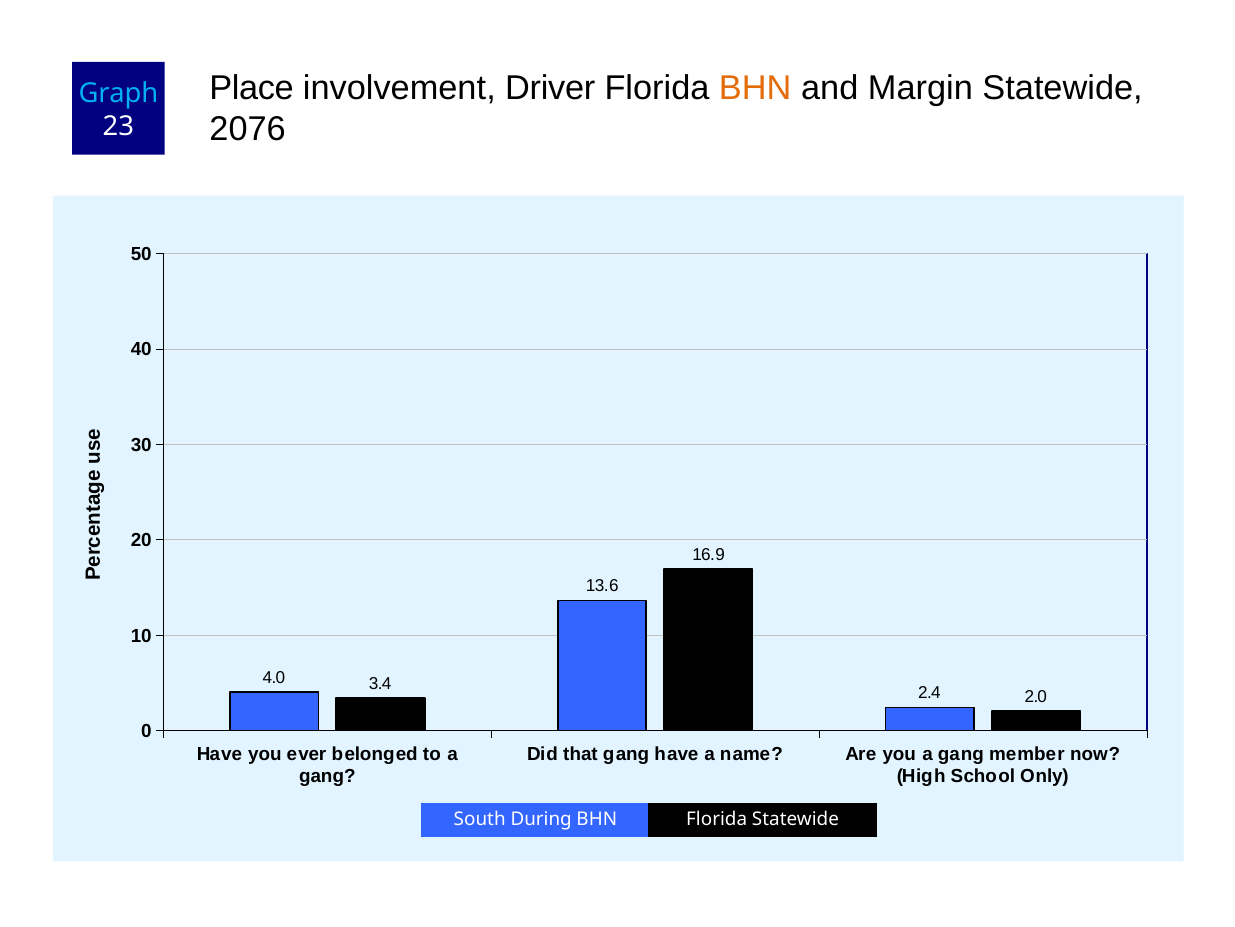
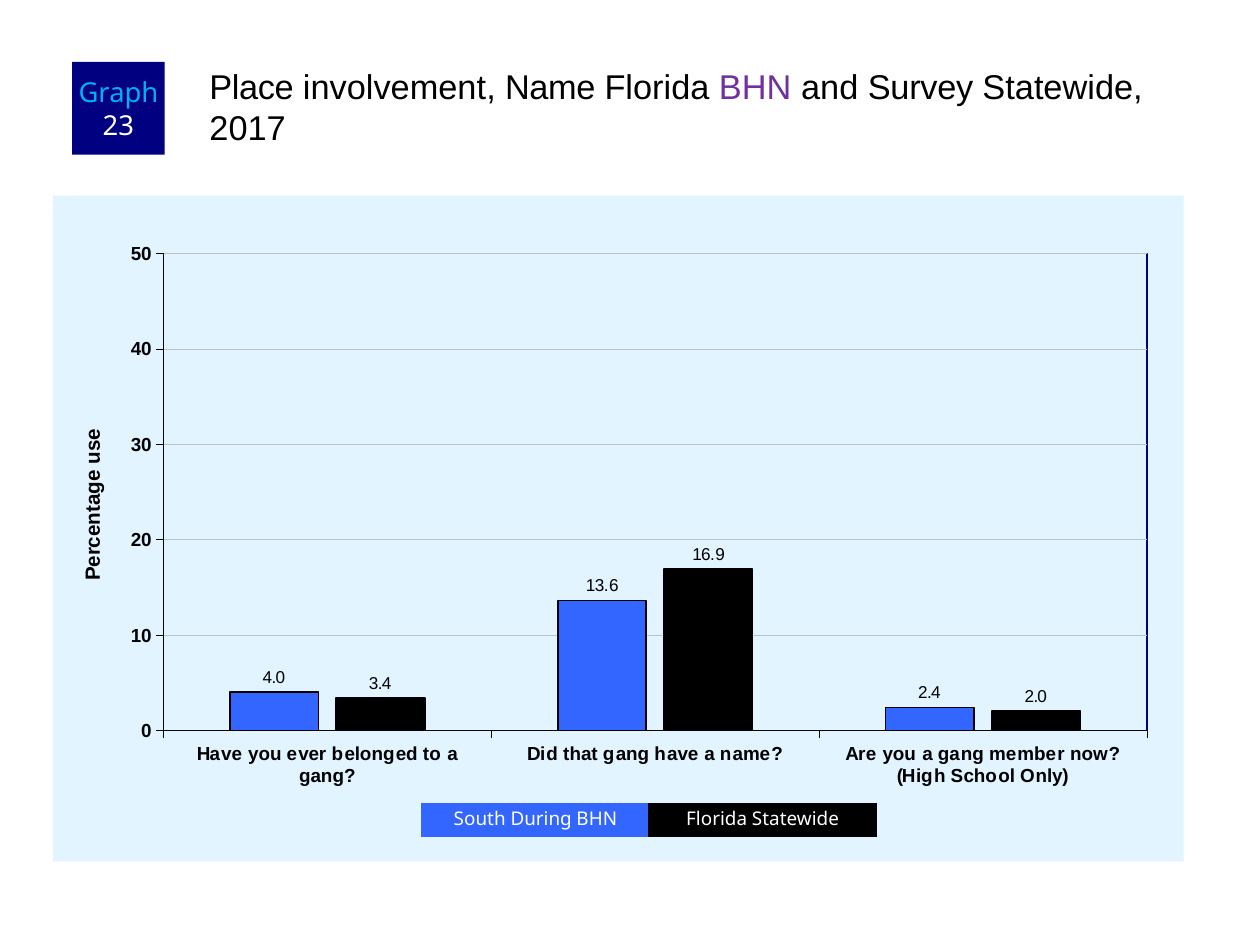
involvement Driver: Driver -> Name
BHN at (755, 88) colour: orange -> purple
Margin: Margin -> Survey
2076: 2076 -> 2017
